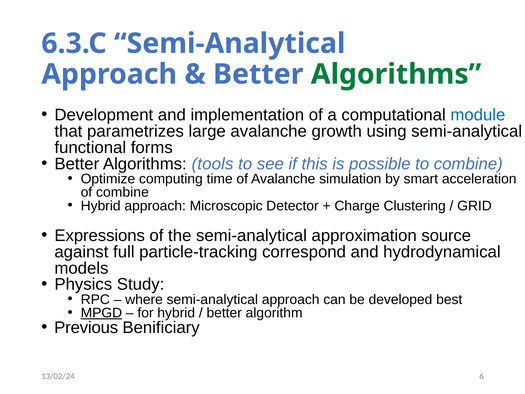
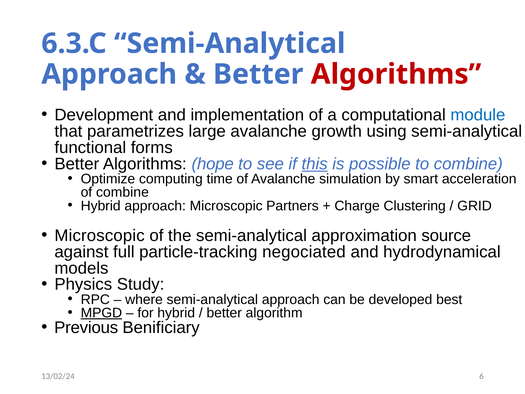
Algorithms at (396, 74) colour: green -> red
tools: tools -> hope
this underline: none -> present
Detector: Detector -> Partners
Expressions at (100, 235): Expressions -> Microscopic
correspond: correspond -> negociated
